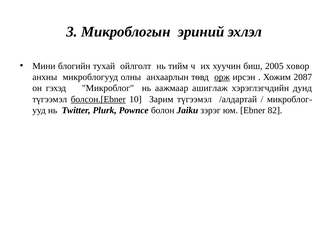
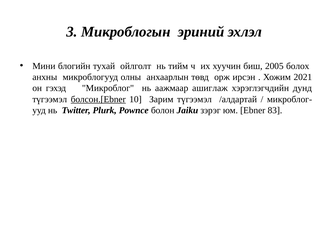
ховор: ховор -> болох
орж underline: present -> none
2087: 2087 -> 2021
82: 82 -> 83
